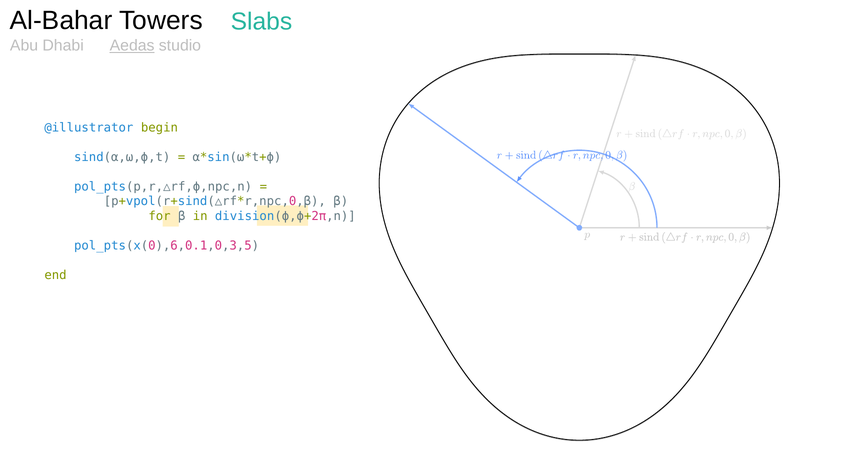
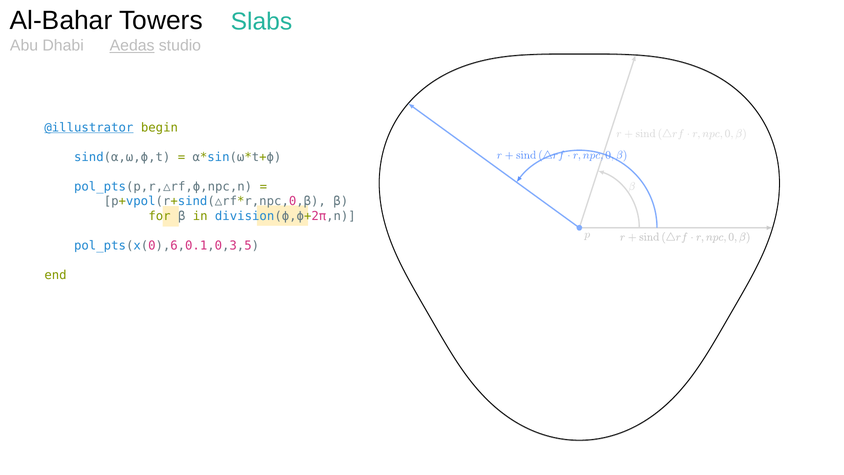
@illustrator underline: none -> present
